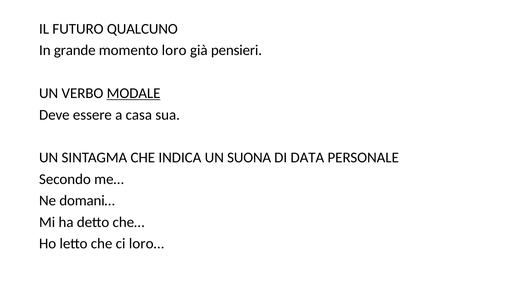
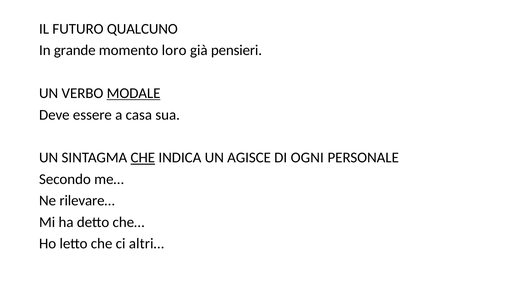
CHE at (143, 158) underline: none -> present
SUONA: SUONA -> AGISCE
DATA: DATA -> OGNI
domani…: domani… -> rilevare…
loro…: loro… -> altri…
